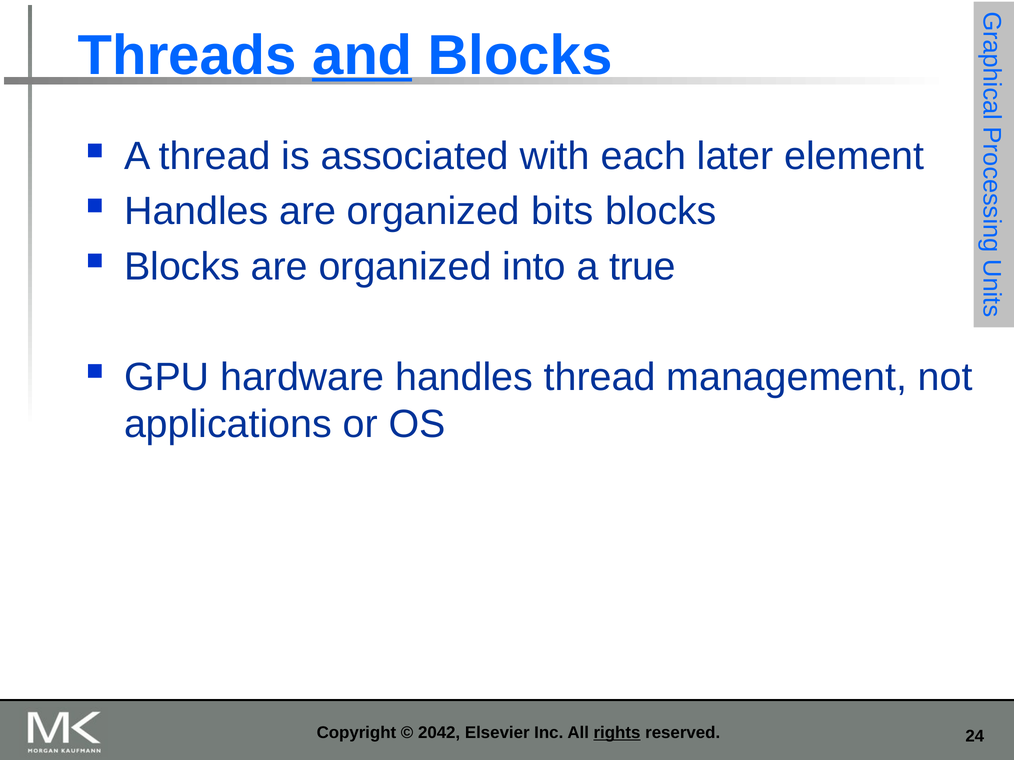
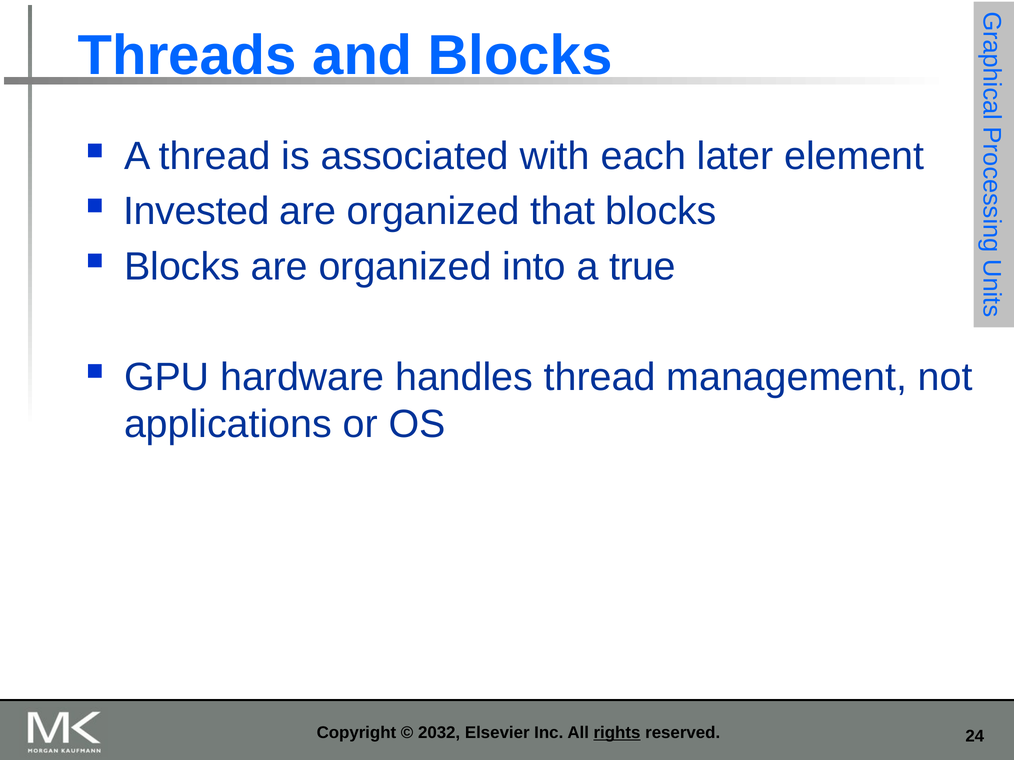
and underline: present -> none
Handles at (196, 212): Handles -> Invested
bits: bits -> that
2042: 2042 -> 2032
